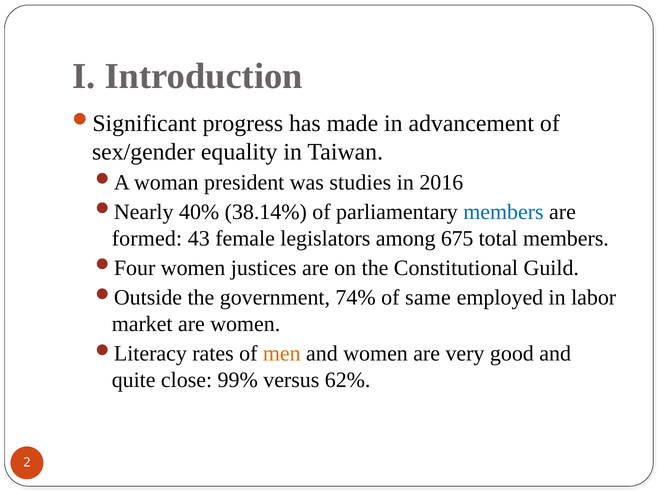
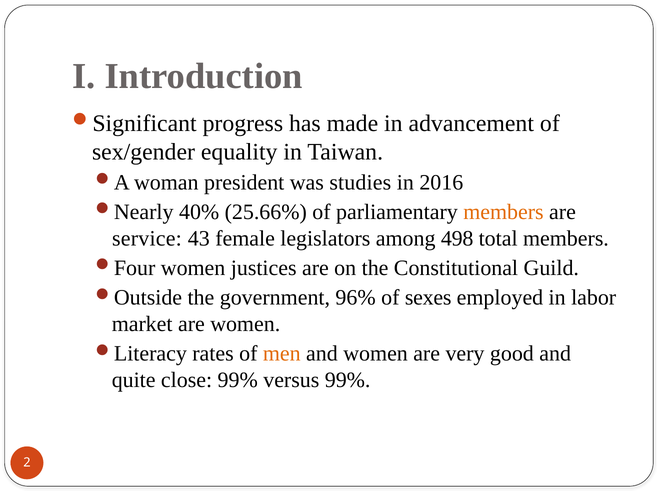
38.14%: 38.14% -> 25.66%
members at (503, 212) colour: blue -> orange
formed: formed -> service
675: 675 -> 498
74%: 74% -> 96%
same: same -> sexes
versus 62%: 62% -> 99%
